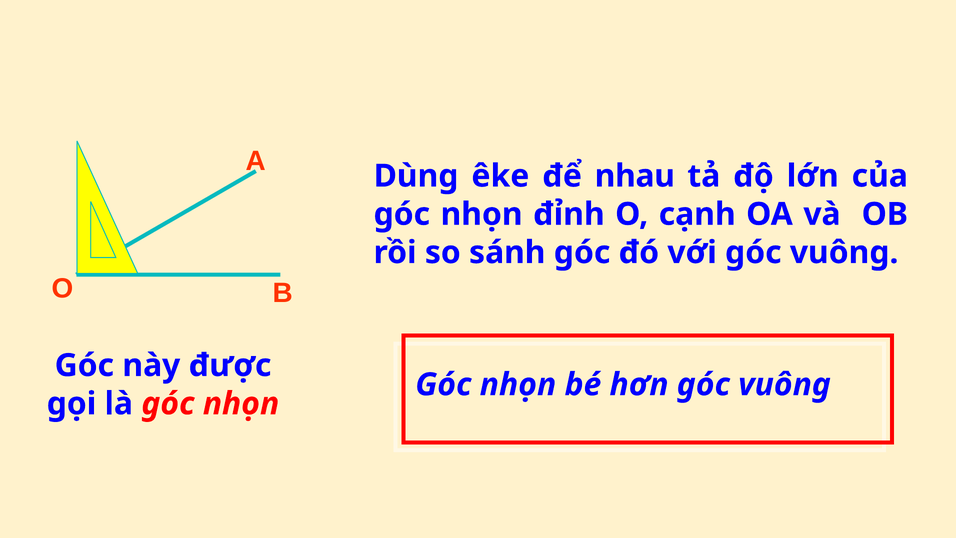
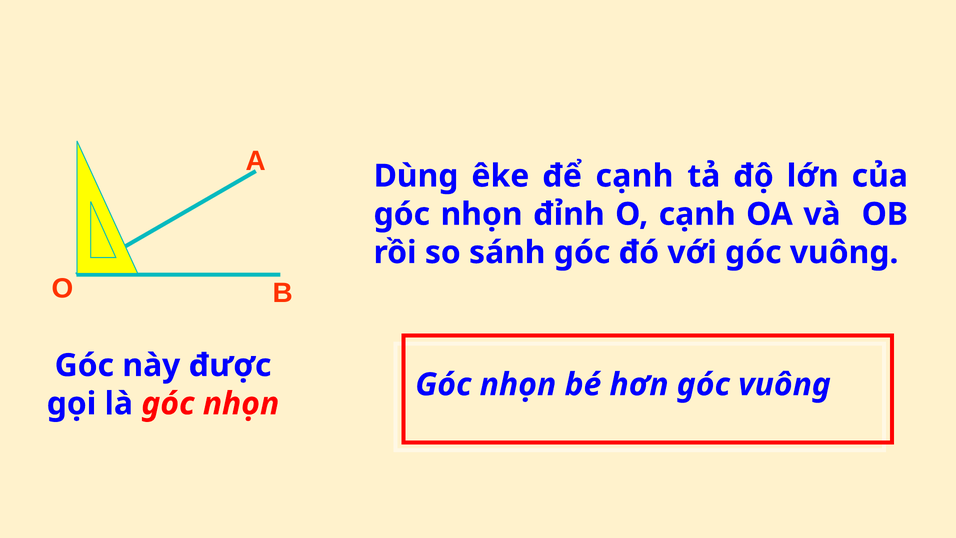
để nhau: nhau -> cạnh
